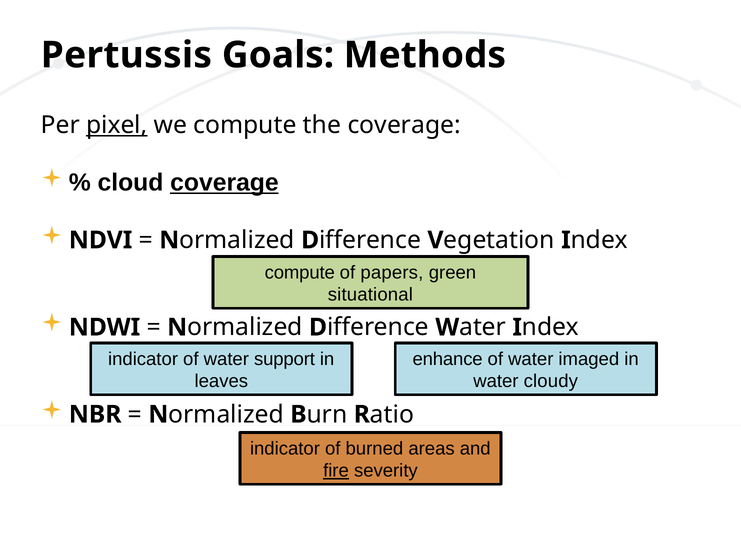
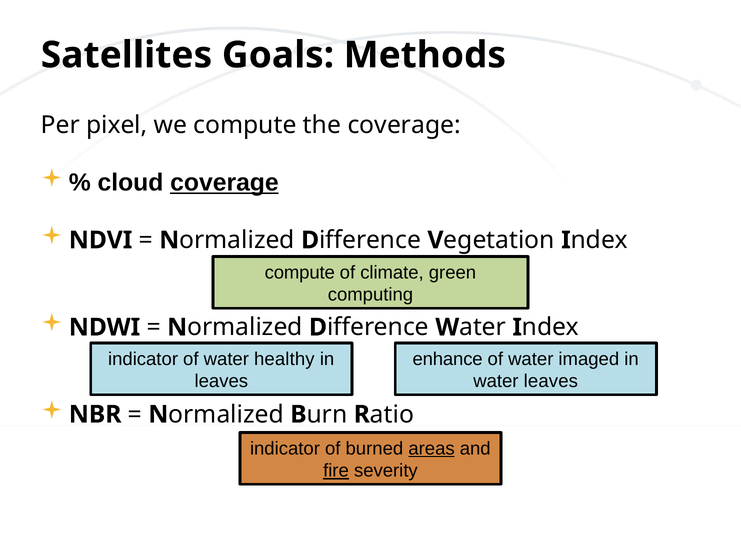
Pertussis: Pertussis -> Satellites
pixel underline: present -> none
papers: papers -> climate
situational: situational -> computing
support: support -> healthy
water cloudy: cloudy -> leaves
areas underline: none -> present
